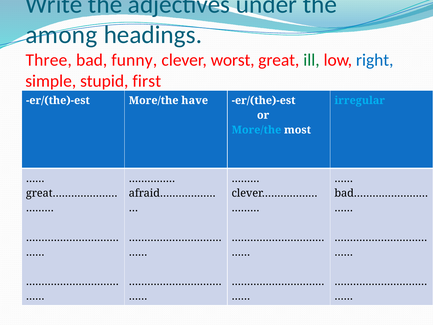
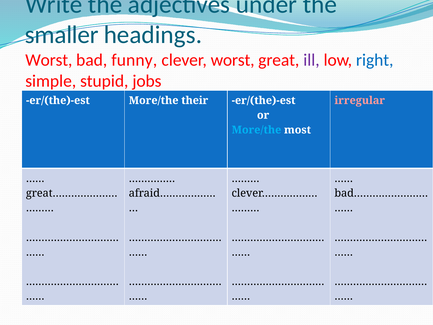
among: among -> smaller
Three at (49, 60): Three -> Worst
ill colour: green -> purple
first: first -> jobs
have: have -> their
irregular colour: light blue -> pink
